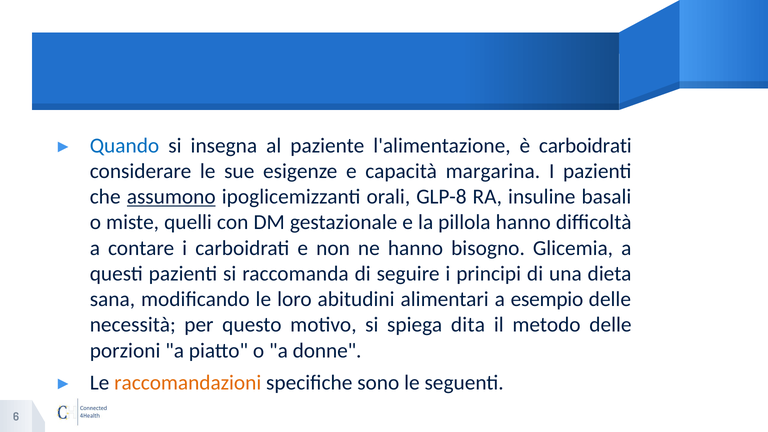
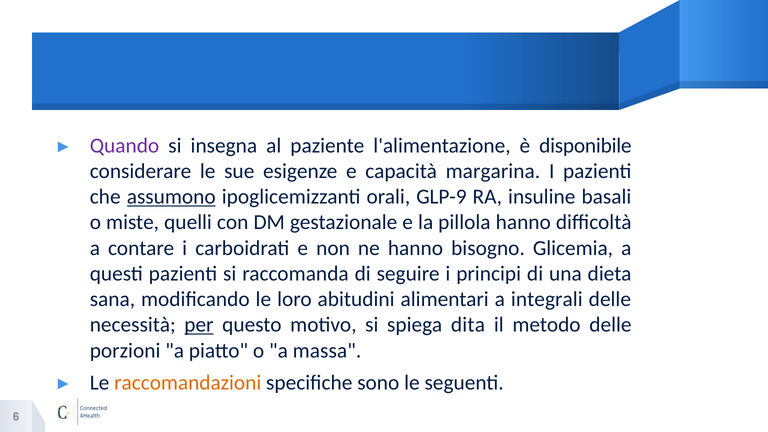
Quando colour: blue -> purple
è carboidrati: carboidrati -> disponibile
GLP-8: GLP-8 -> GLP-9
esempio: esempio -> integrali
per underline: none -> present
donne: donne -> massa
